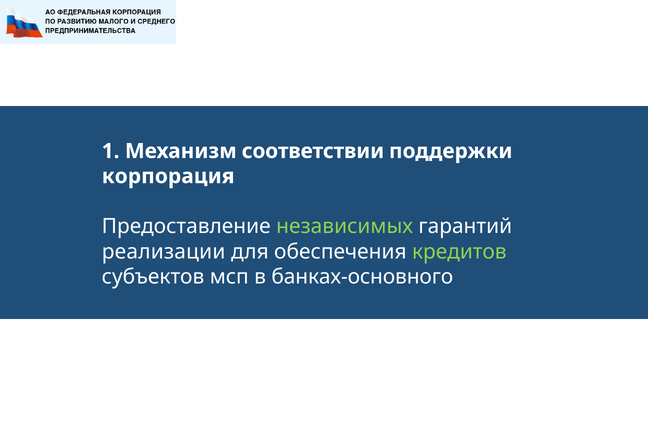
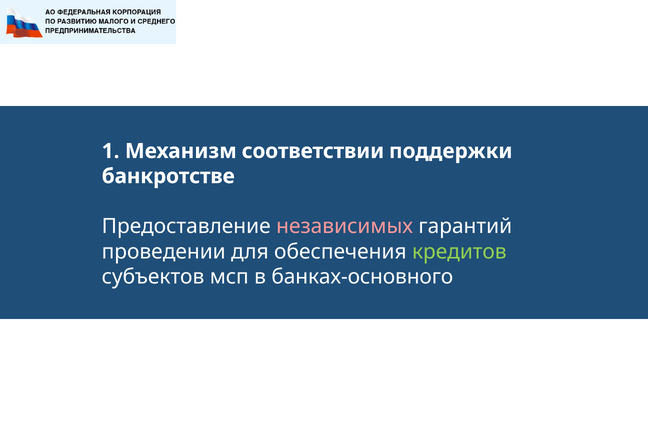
корпорация: корпорация -> банкротстве
независимых colour: light green -> pink
реализации: реализации -> проведении
